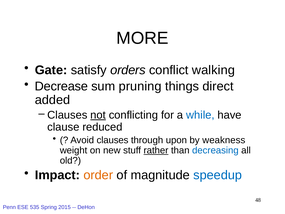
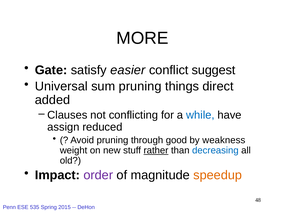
orders: orders -> easier
walking: walking -> suggest
Decrease: Decrease -> Universal
not underline: present -> none
clause: clause -> assign
Avoid clauses: clauses -> pruning
upon: upon -> good
order colour: orange -> purple
speedup colour: blue -> orange
